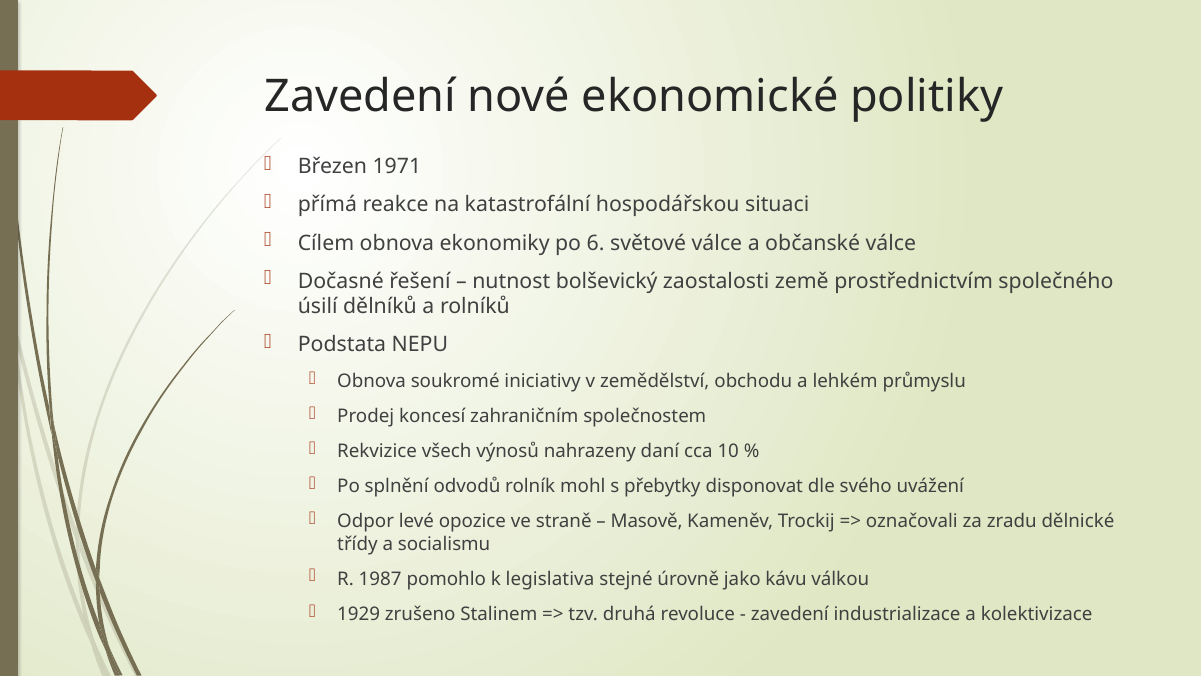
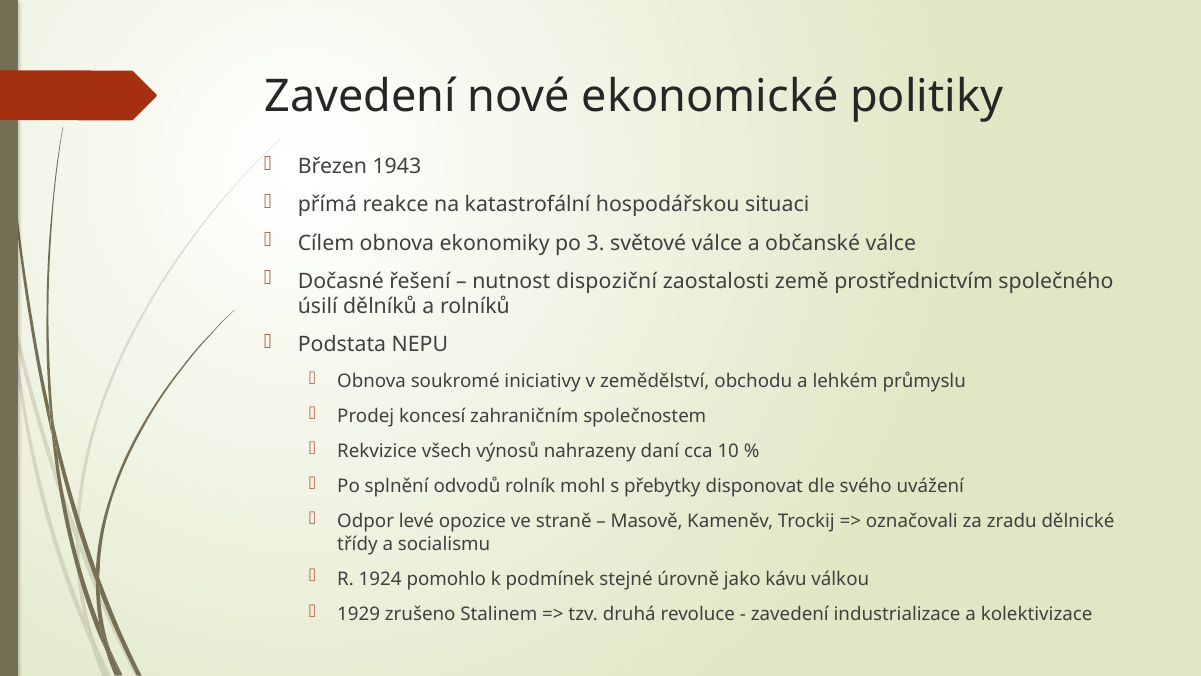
1971: 1971 -> 1943
6: 6 -> 3
bolševický: bolševický -> dispoziční
1987: 1987 -> 1924
legislativa: legislativa -> podmínek
